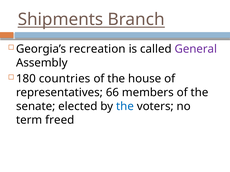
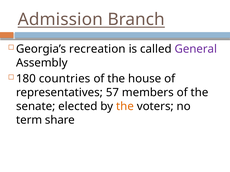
Shipments: Shipments -> Admission
66: 66 -> 57
the at (125, 107) colour: blue -> orange
freed: freed -> share
